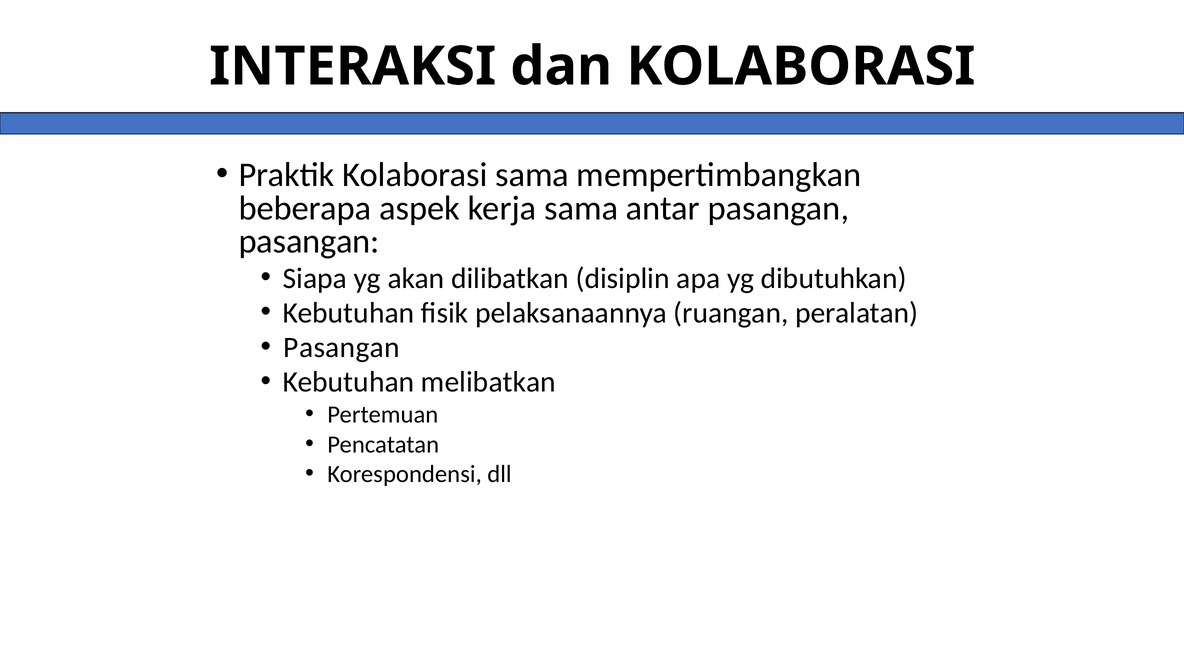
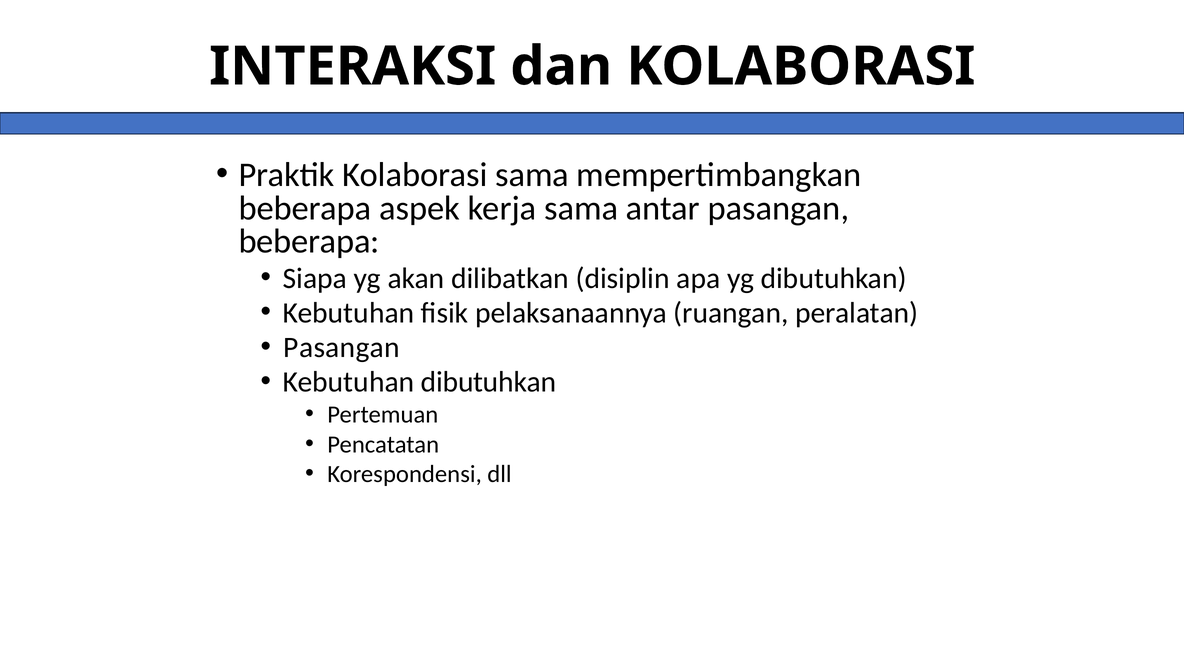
pasangan at (309, 241): pasangan -> beberapa
Kebutuhan melibatkan: melibatkan -> dibutuhkan
